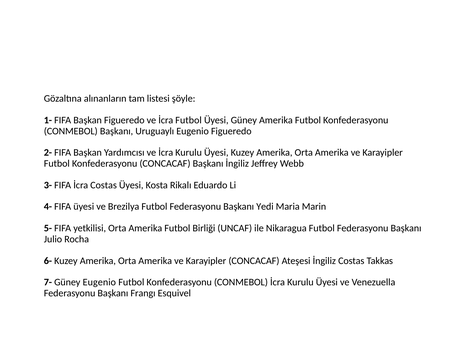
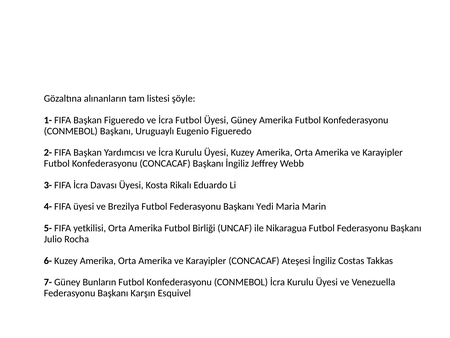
İcra Costas: Costas -> Davası
Güney Eugenio: Eugenio -> Bunların
Frangı: Frangı -> Karşın
